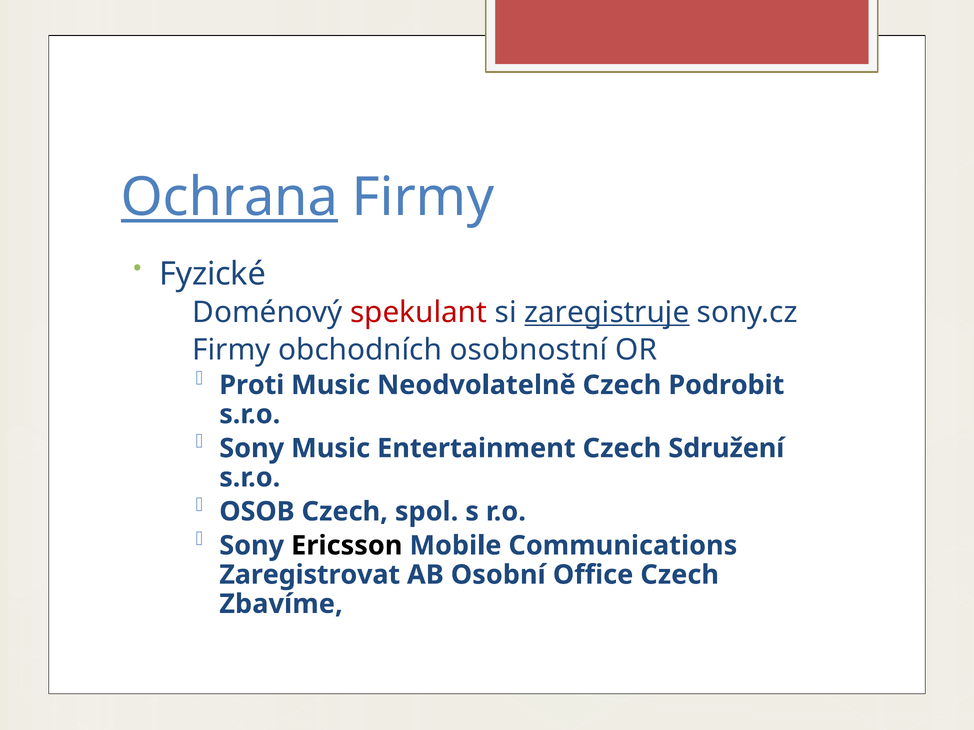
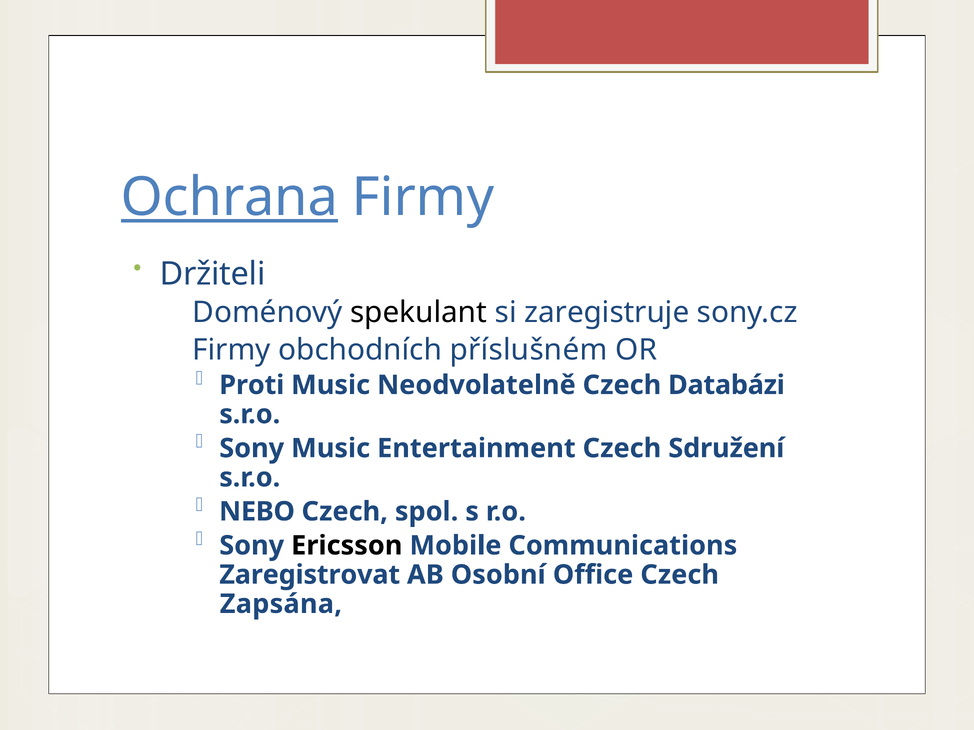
Fyzické: Fyzické -> Držiteli
spekulant colour: red -> black
zaregistruje underline: present -> none
osobnostní: osobnostní -> příslušném
Podrobit: Podrobit -> Databázi
OSOB: OSOB -> NEBO
Zbavíme: Zbavíme -> Zapsána
